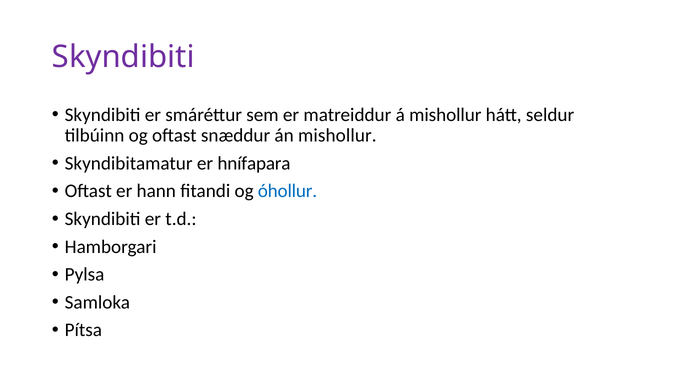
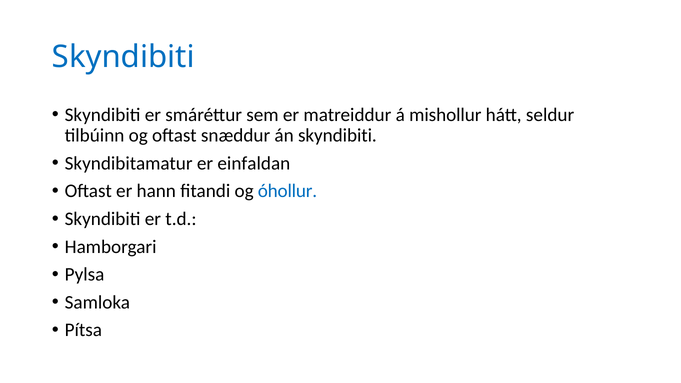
Skyndibiti at (123, 57) colour: purple -> blue
án mishollur: mishollur -> skyndibiti
hnífapara: hnífapara -> einfaldan
